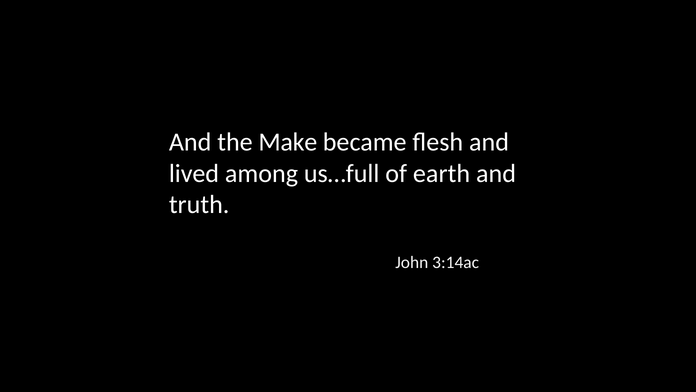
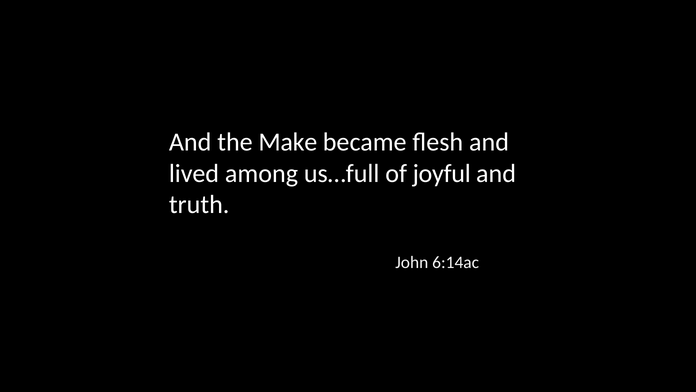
earth: earth -> joyful
3:14ac: 3:14ac -> 6:14ac
